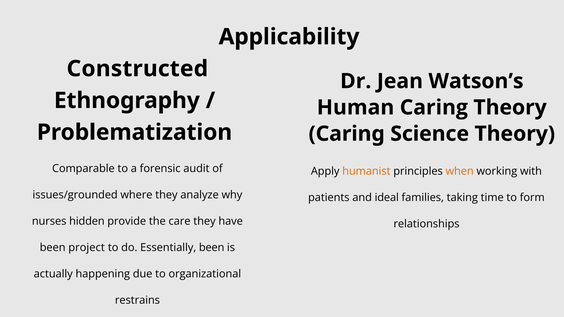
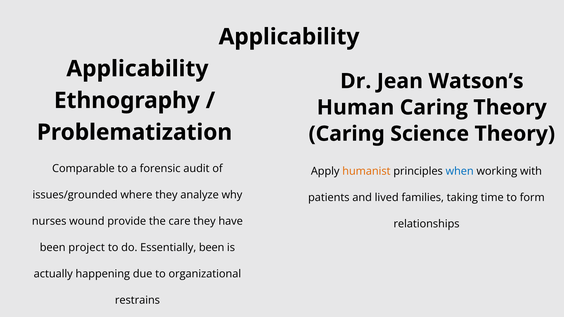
Constructed at (137, 69): Constructed -> Applicability
when colour: orange -> blue
ideal: ideal -> lived
hidden: hidden -> wound
